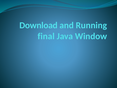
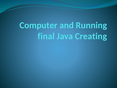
Download: Download -> Computer
Window: Window -> Creating
